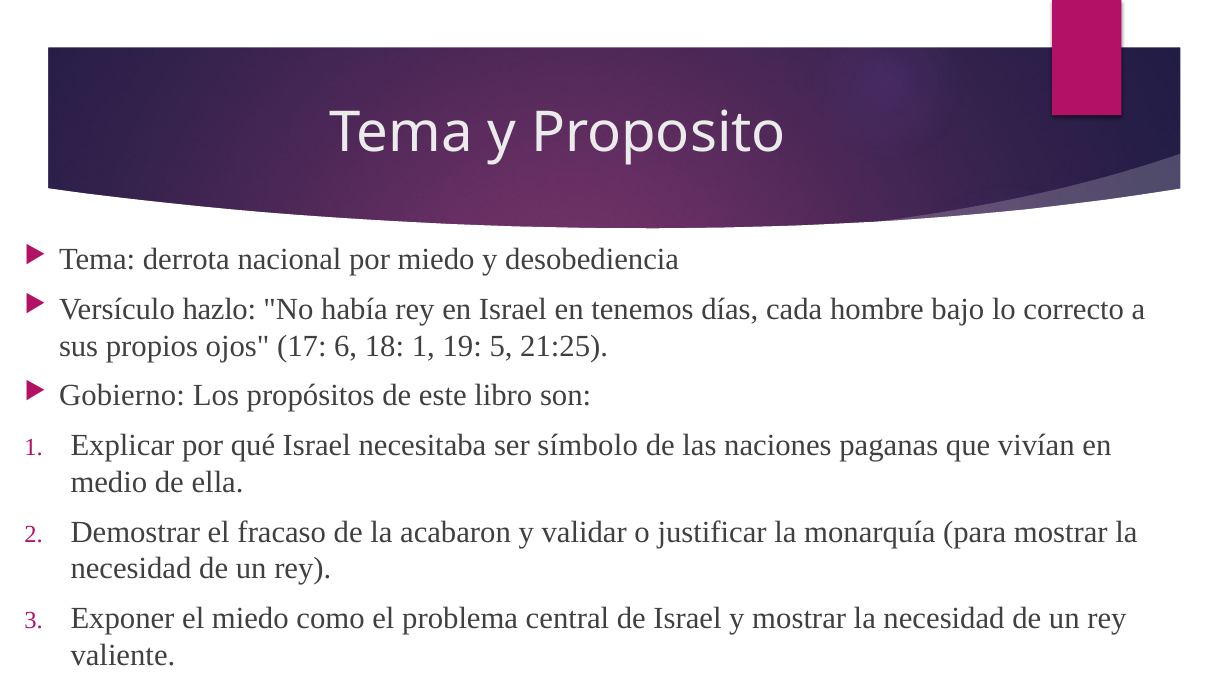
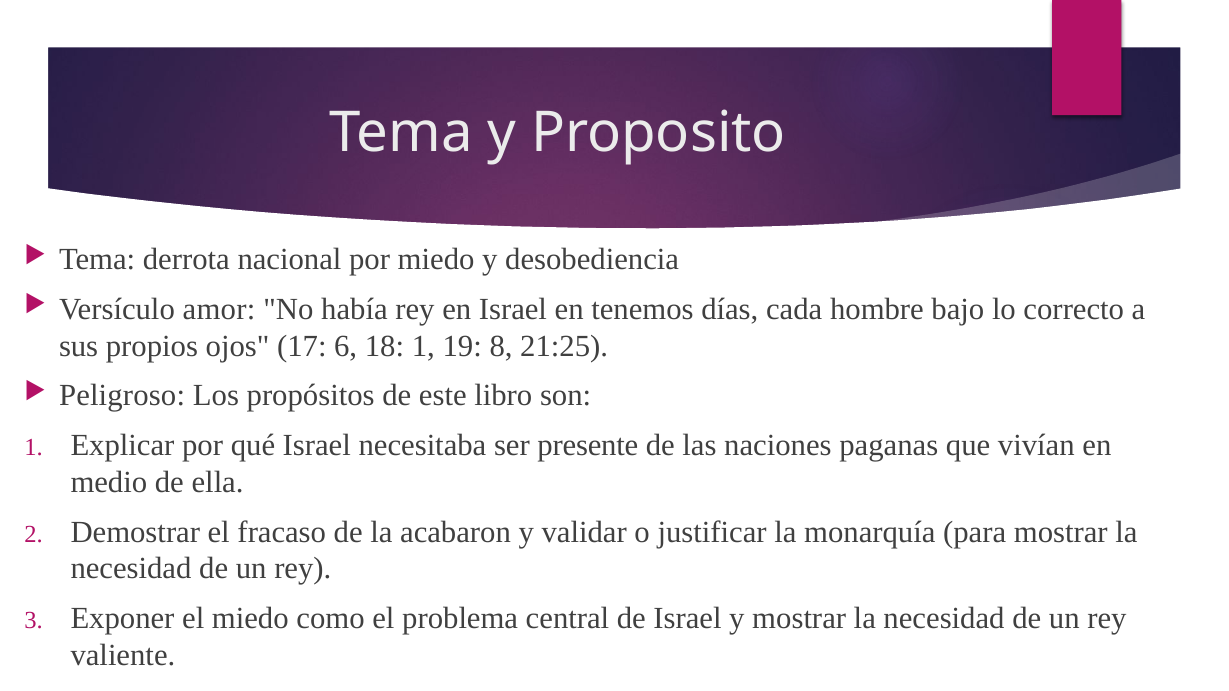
hazlo: hazlo -> amor
5: 5 -> 8
Gobierno: Gobierno -> Peligroso
símbolo: símbolo -> presente
